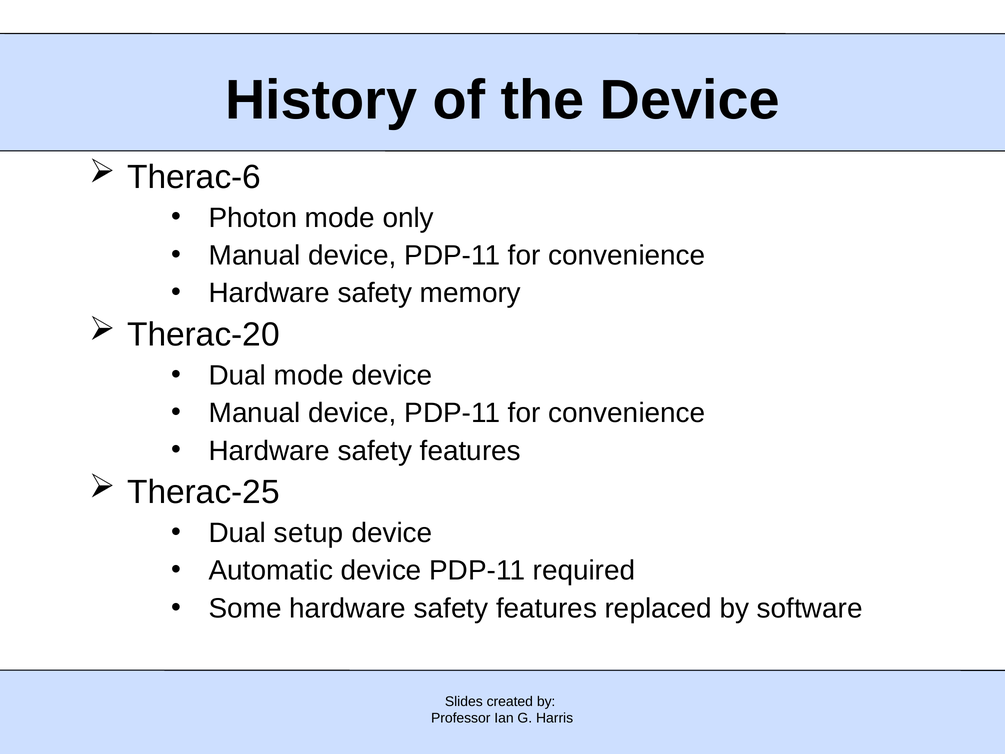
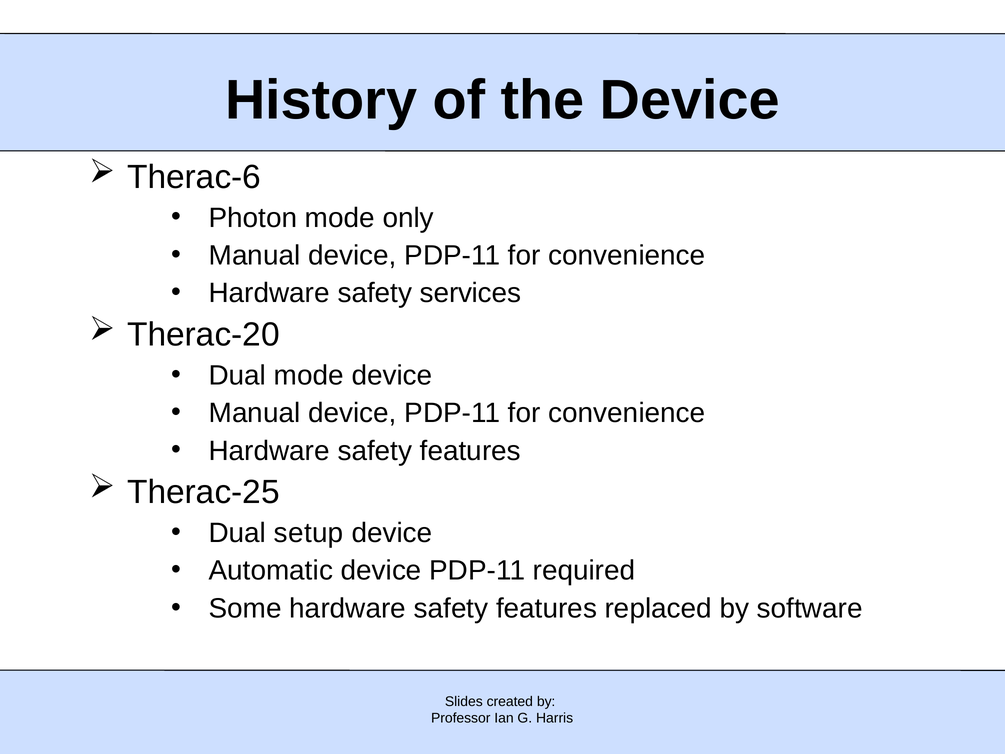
memory: memory -> services
